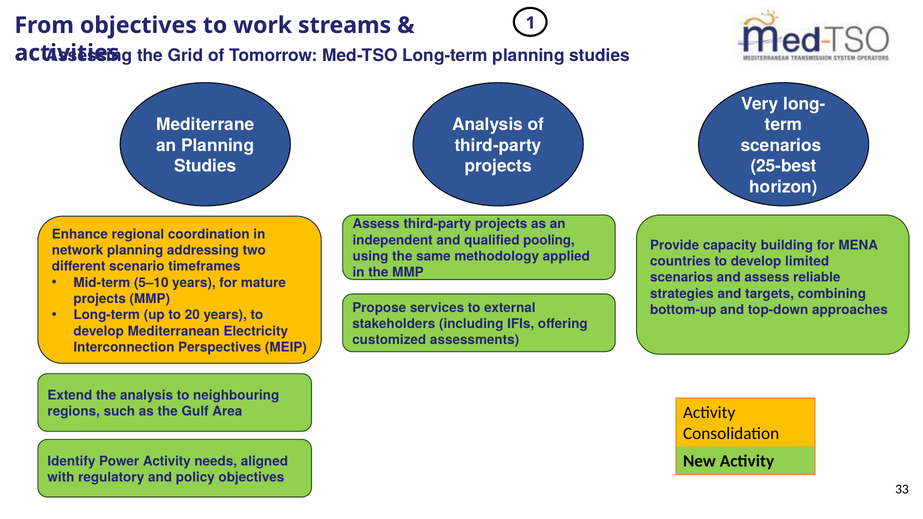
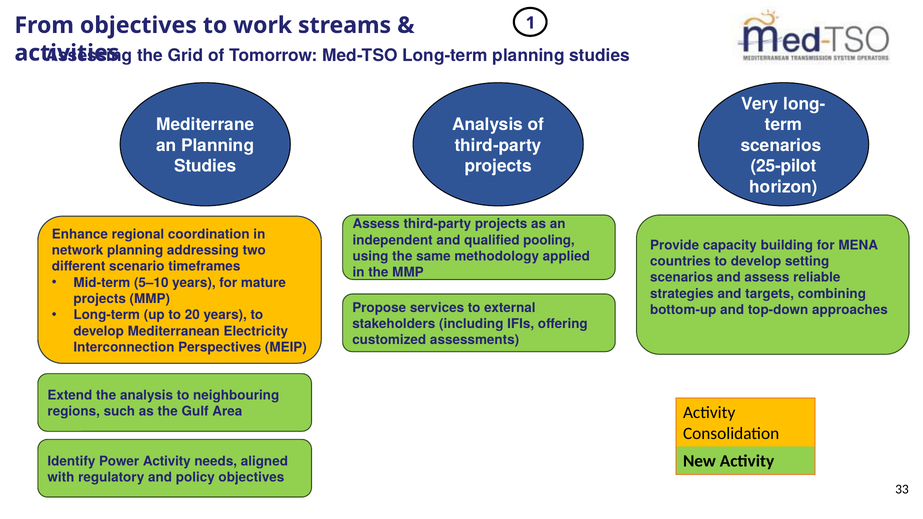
25-best: 25-best -> 25-pilot
limited: limited -> setting
